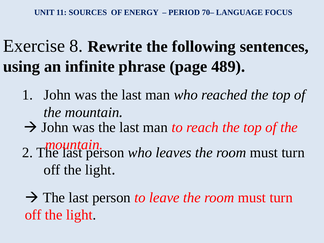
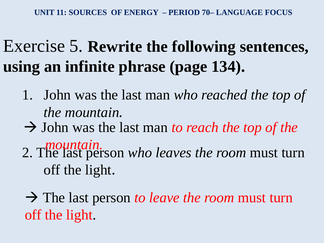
8: 8 -> 5
489: 489 -> 134
